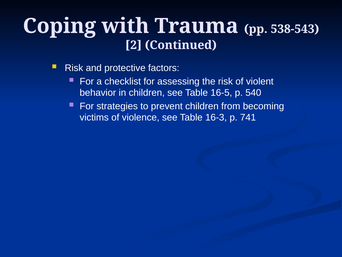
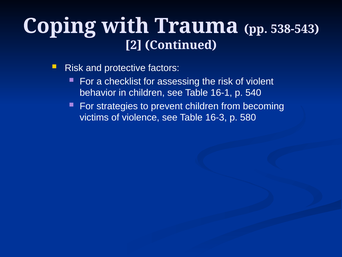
16-5: 16-5 -> 16-1
741: 741 -> 580
